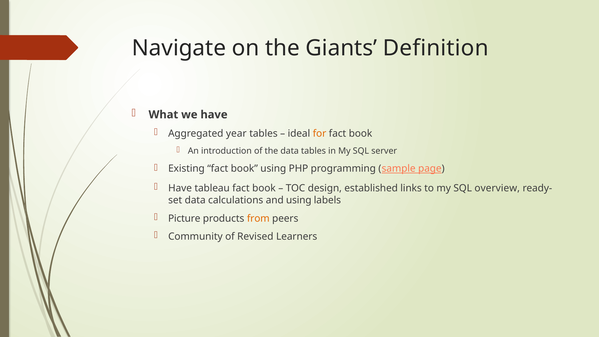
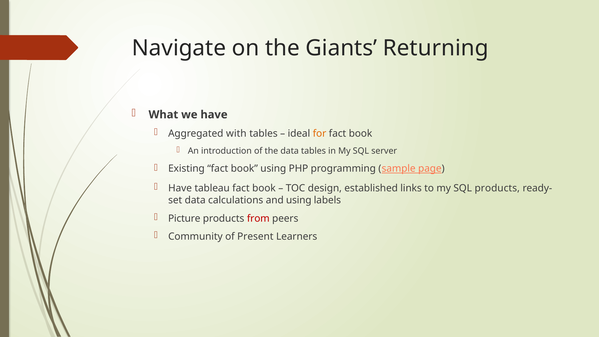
Definition: Definition -> Returning
year: year -> with
SQL overview: overview -> products
from colour: orange -> red
Revised: Revised -> Present
